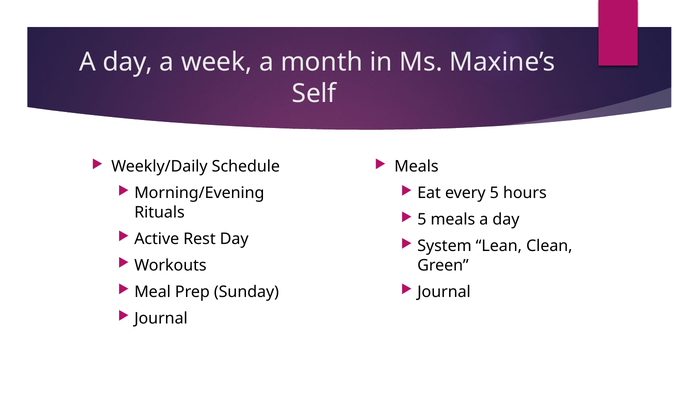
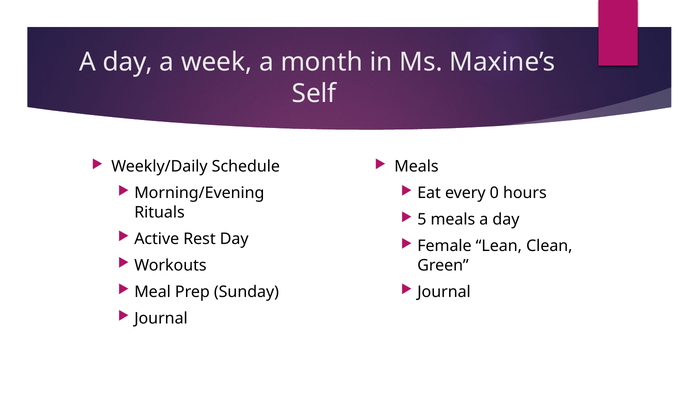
every 5: 5 -> 0
System: System -> Female
